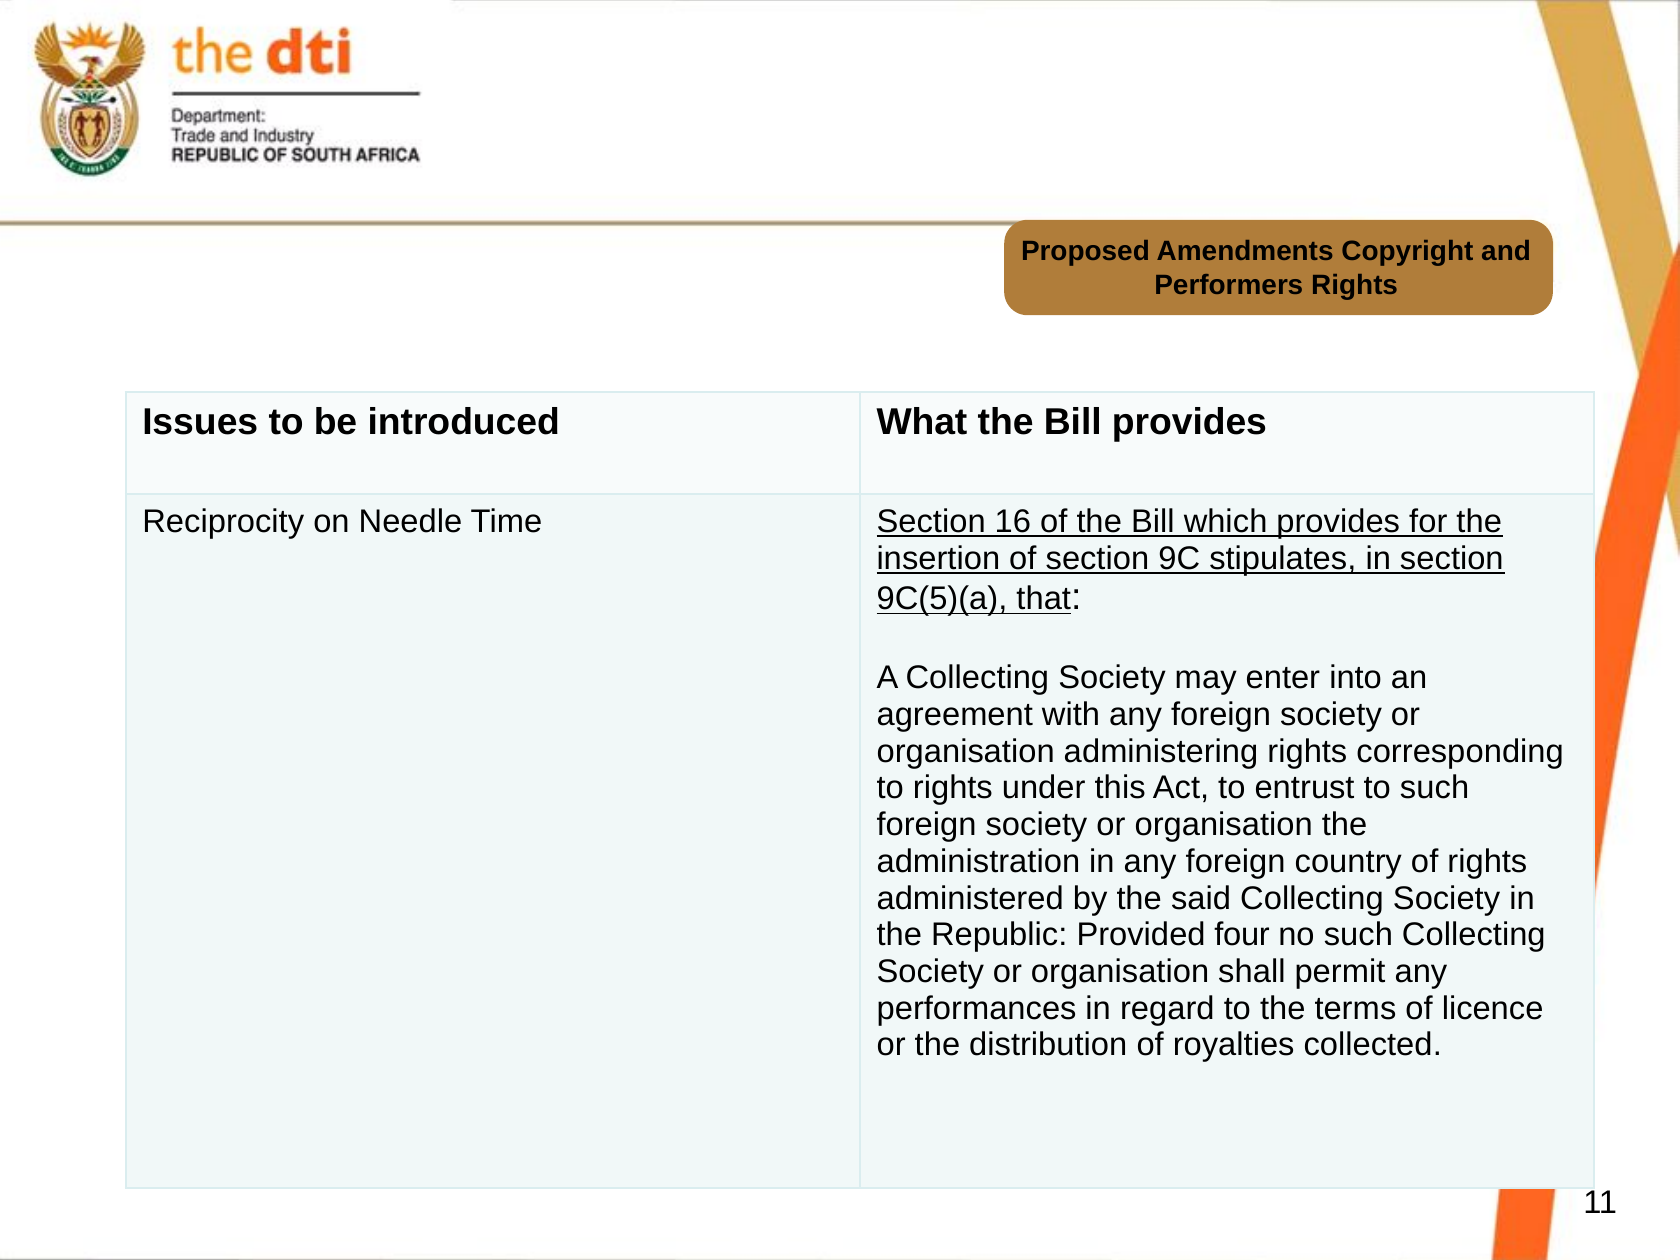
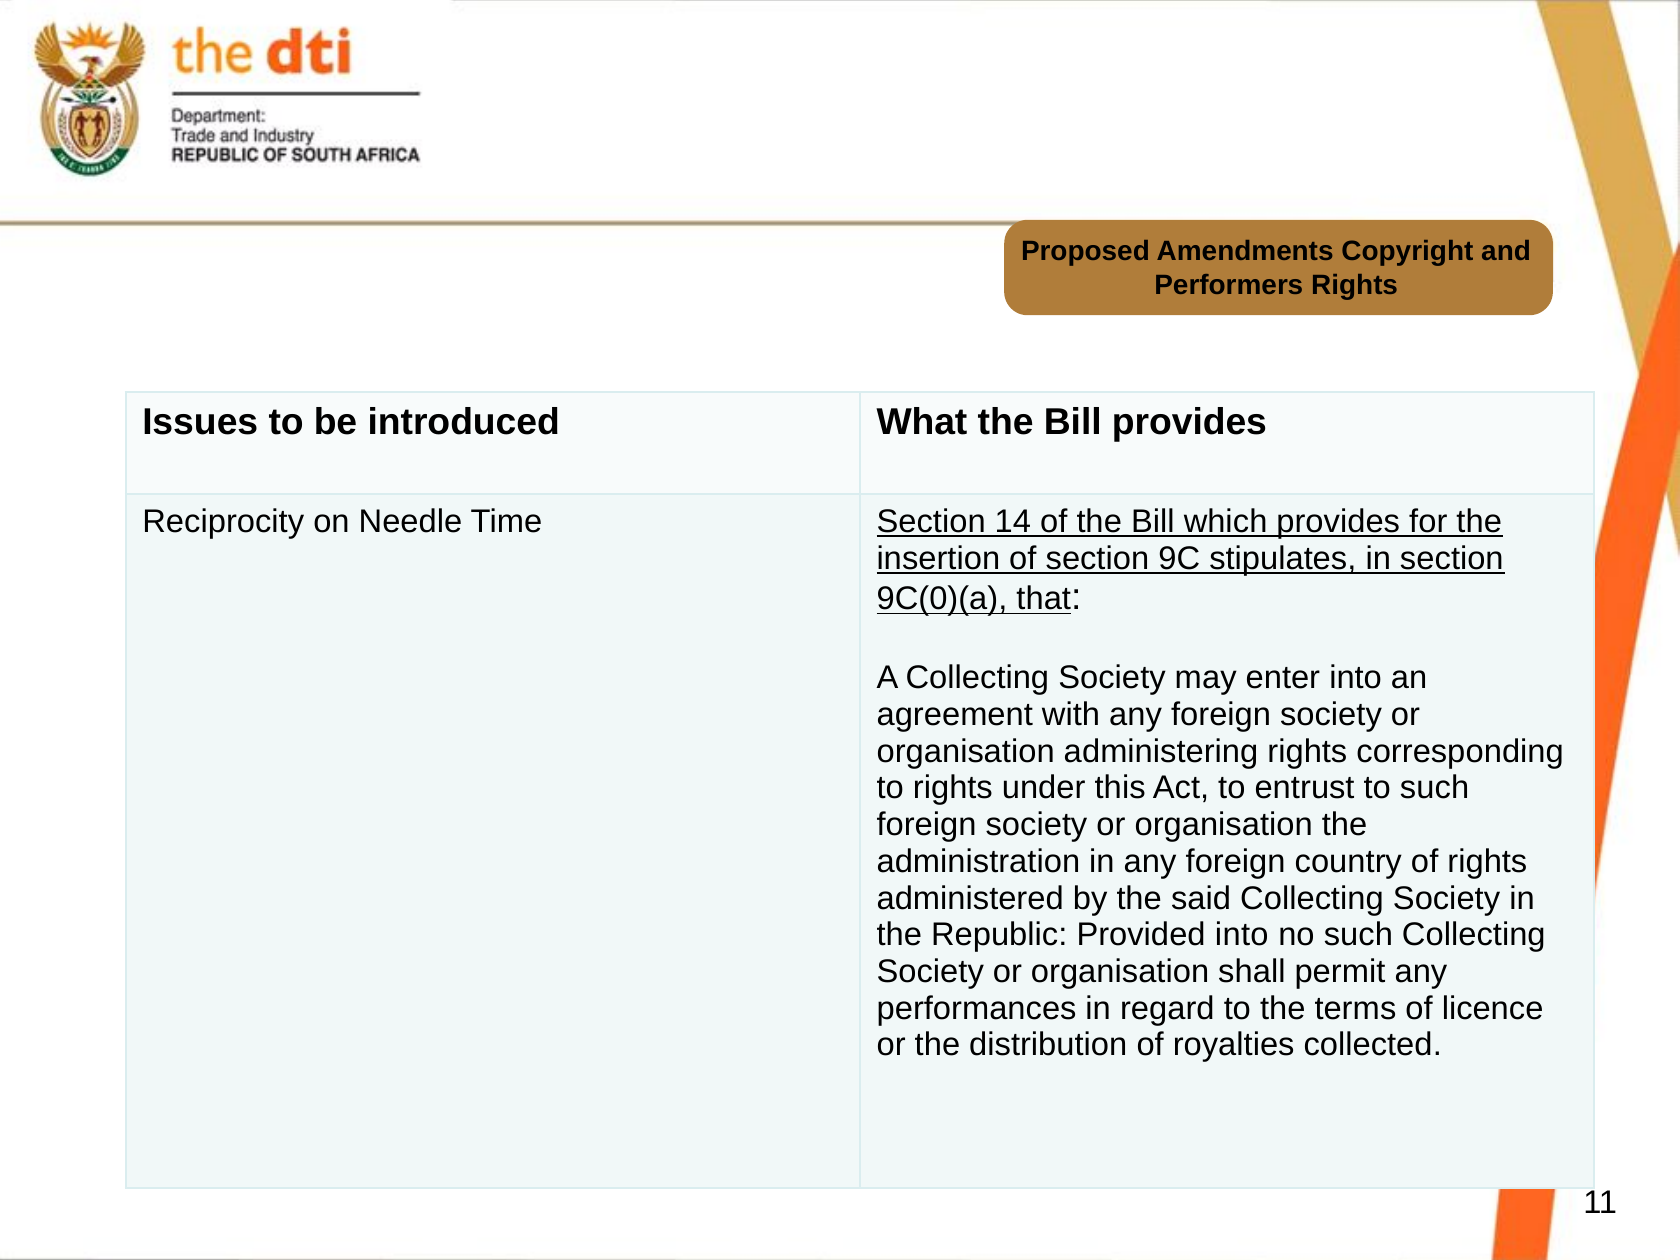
16: 16 -> 14
9C(5)(a: 9C(5)(a -> 9C(0)(a
Provided four: four -> into
